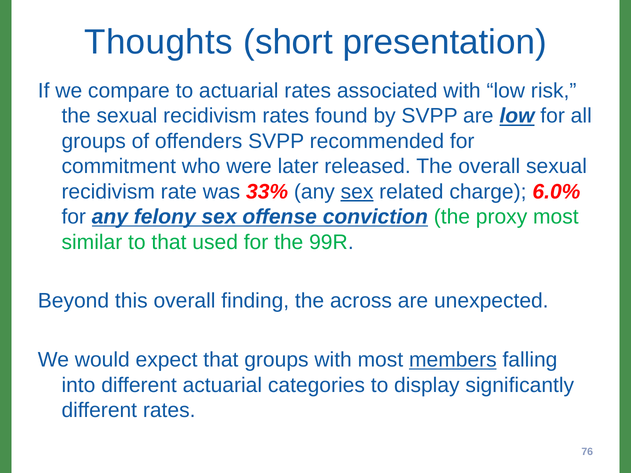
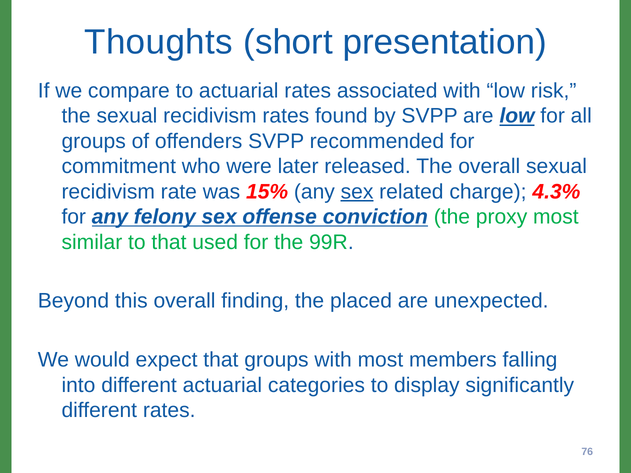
33%: 33% -> 15%
6.0%: 6.0% -> 4.3%
across: across -> placed
members underline: present -> none
